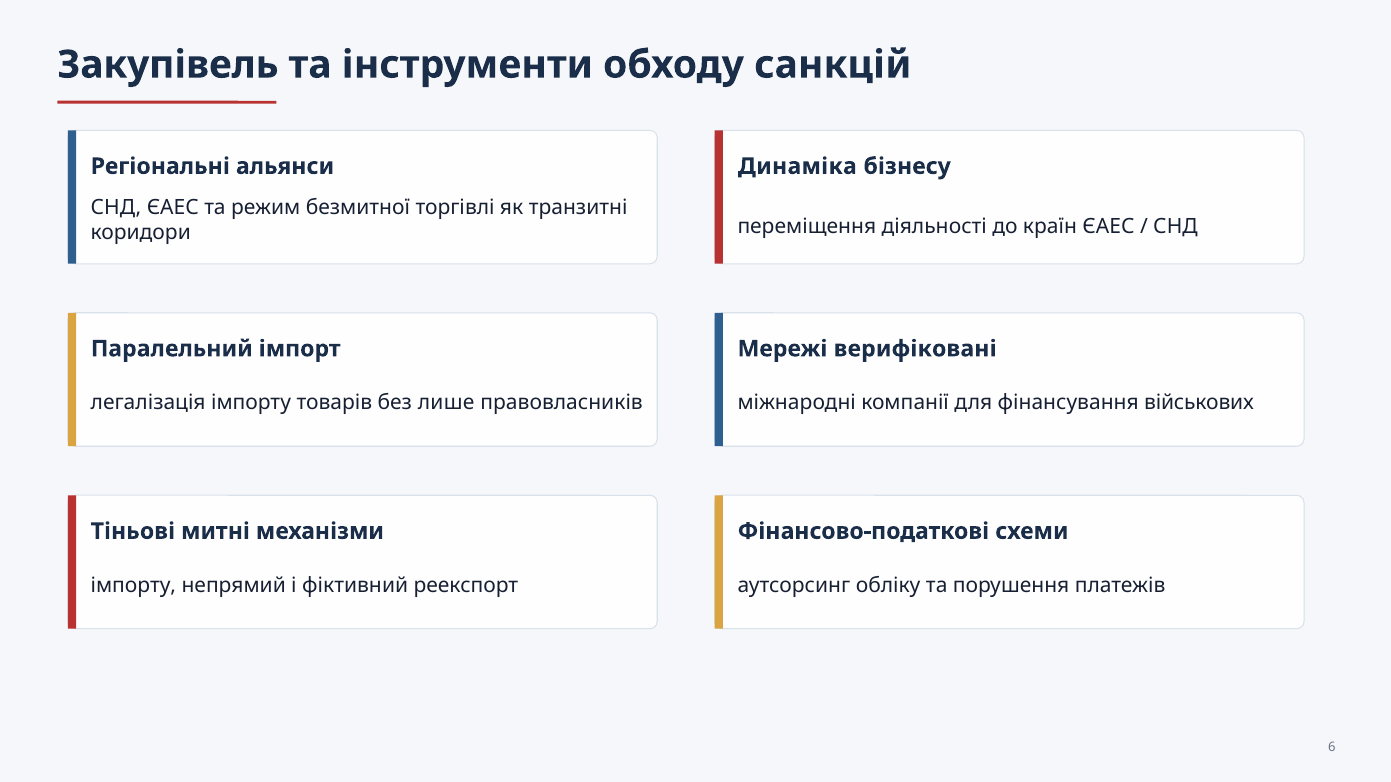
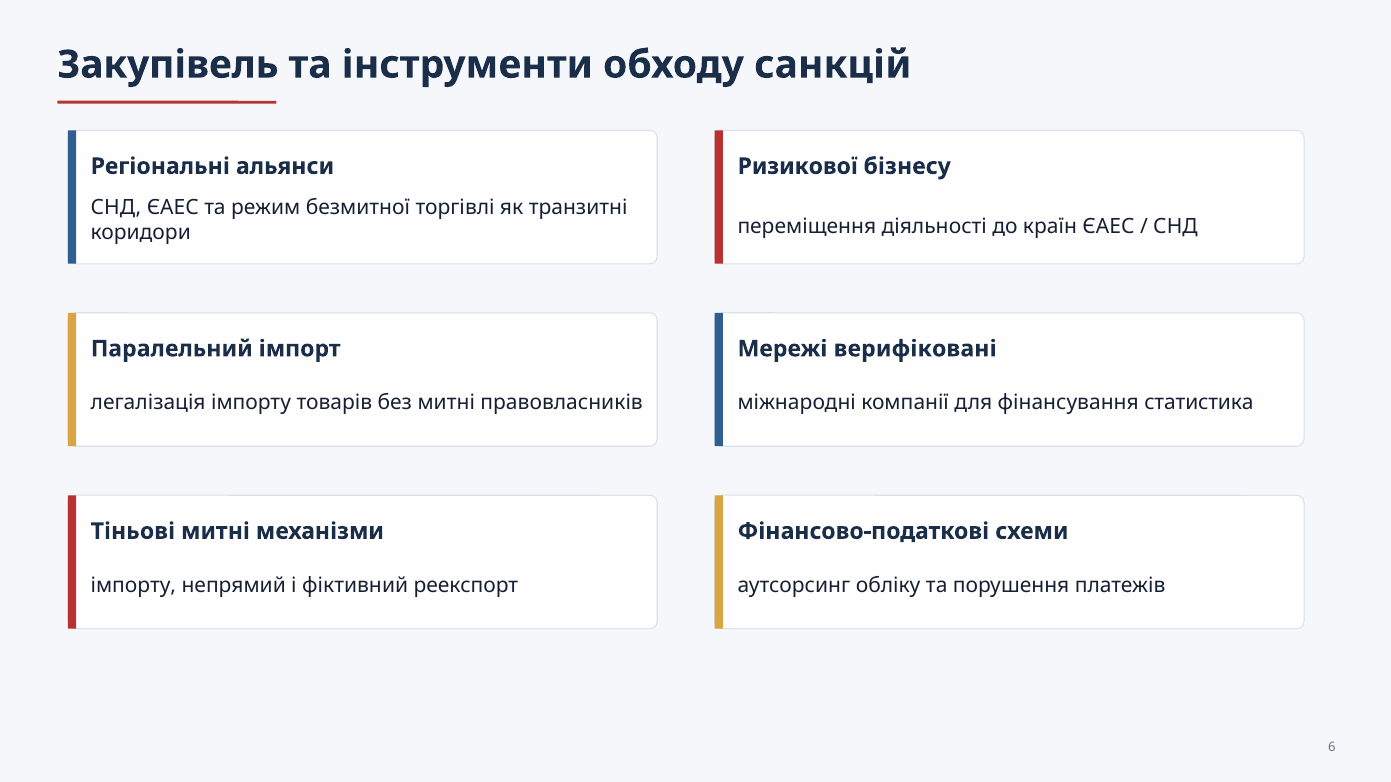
Динаміка: Динаміка -> Ризикової
без лише: лише -> митні
військових: військових -> статистика
